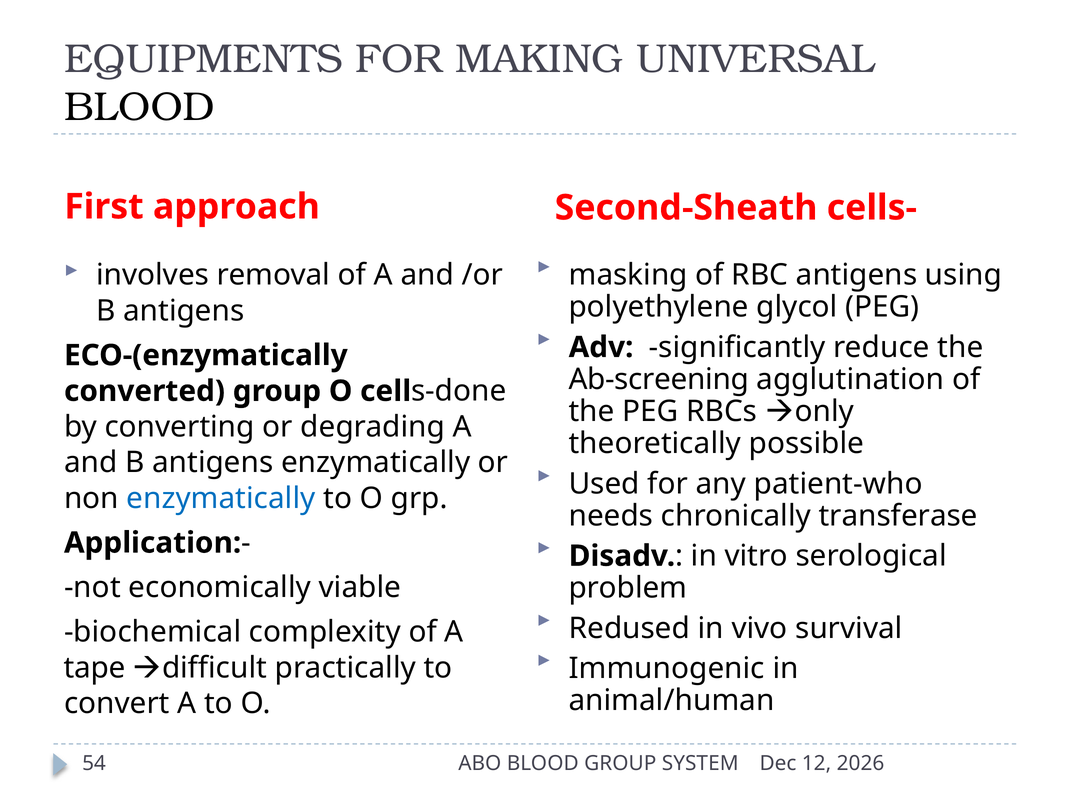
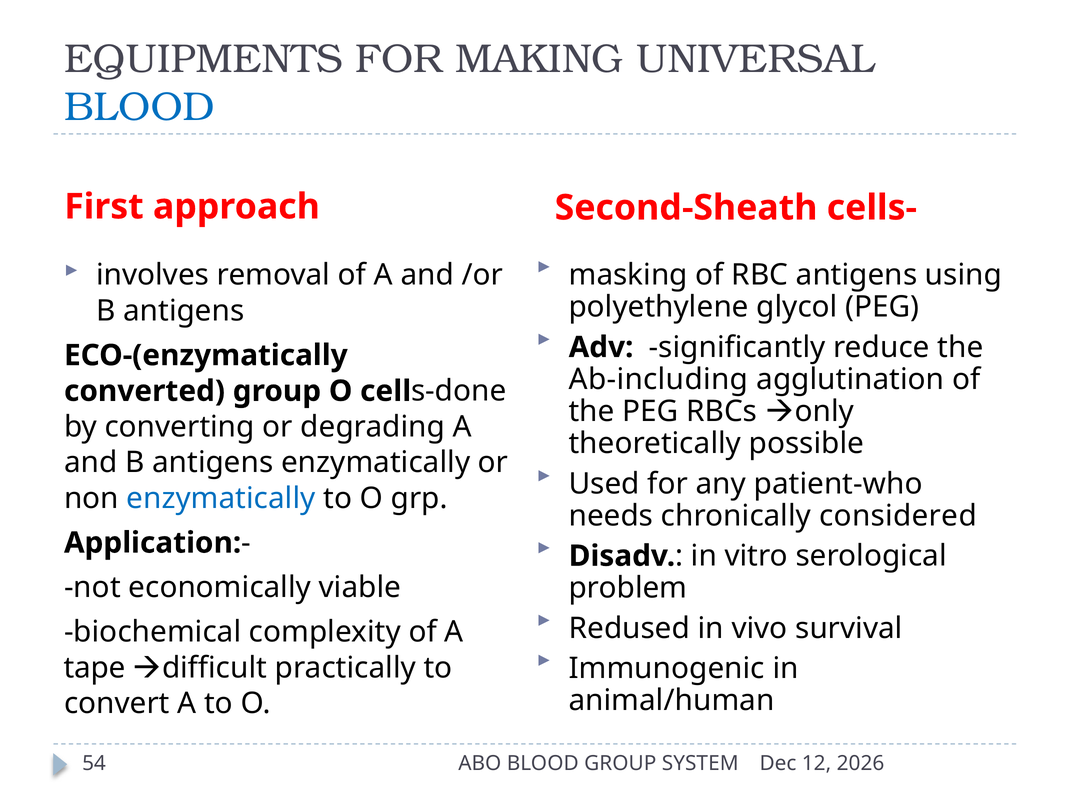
BLOOD at (139, 107) colour: black -> blue
Ab-screening: Ab-screening -> Ab-including
transferase: transferase -> considered
